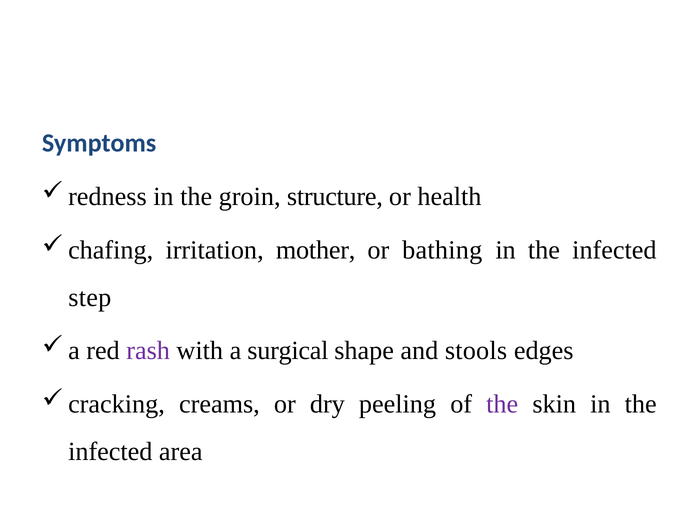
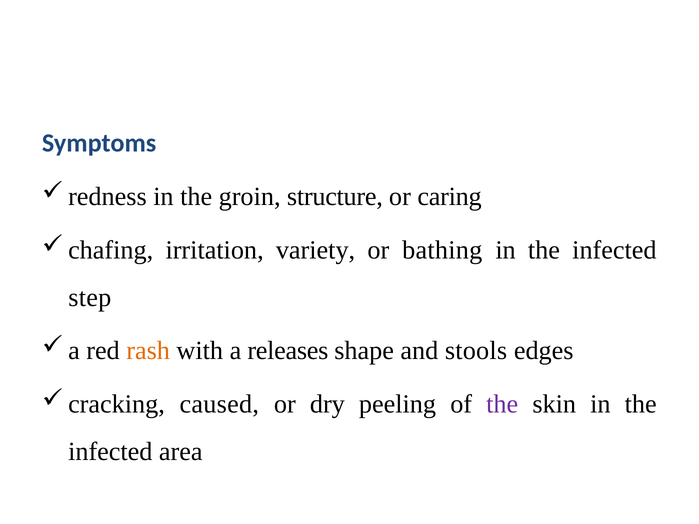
health: health -> caring
mother: mother -> variety
rash colour: purple -> orange
surgical: surgical -> releases
creams: creams -> caused
